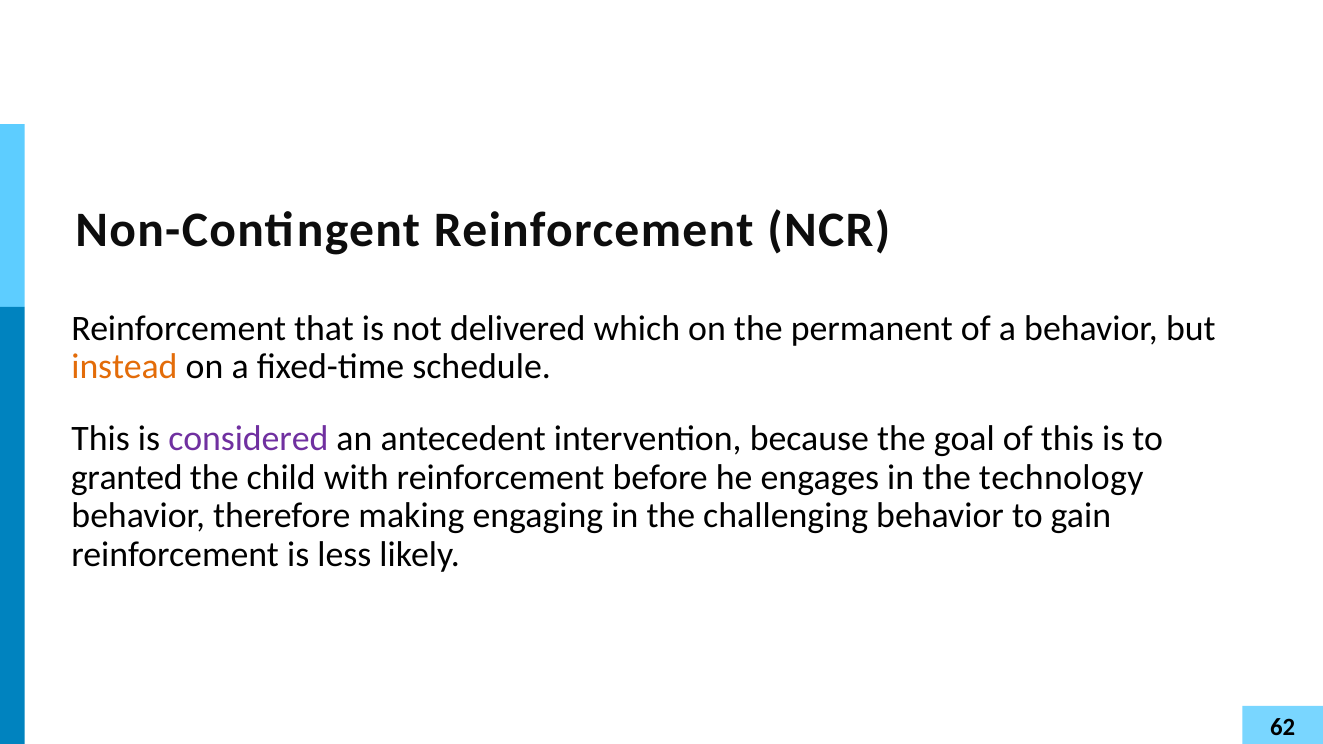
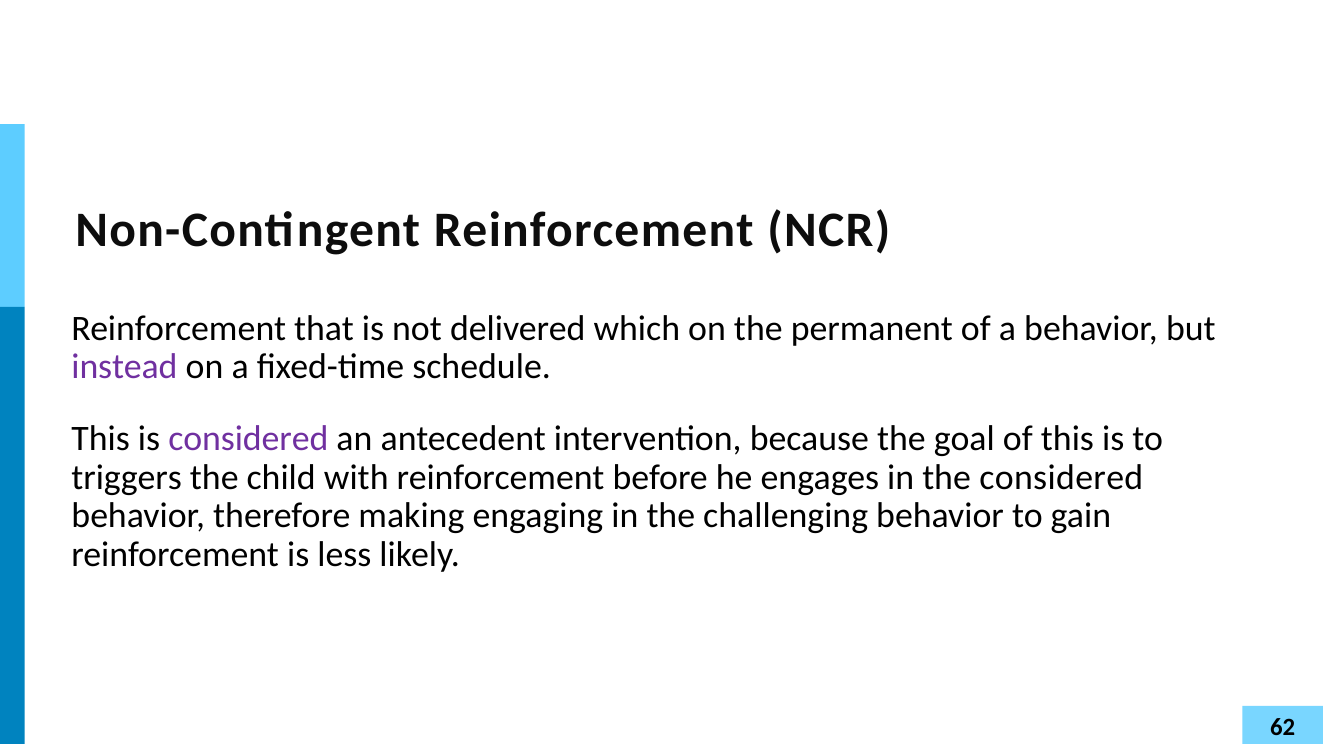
instead colour: orange -> purple
granted: granted -> triggers
the technology: technology -> considered
